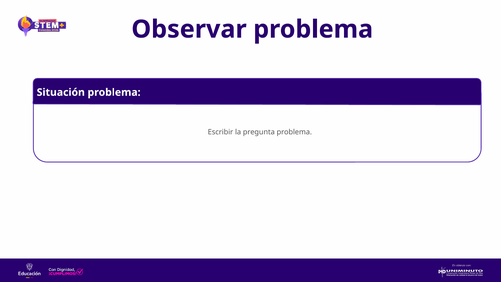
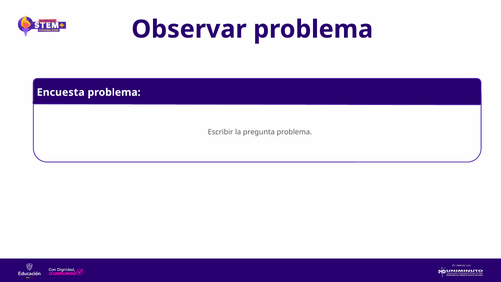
Situación: Situación -> Encuesta
